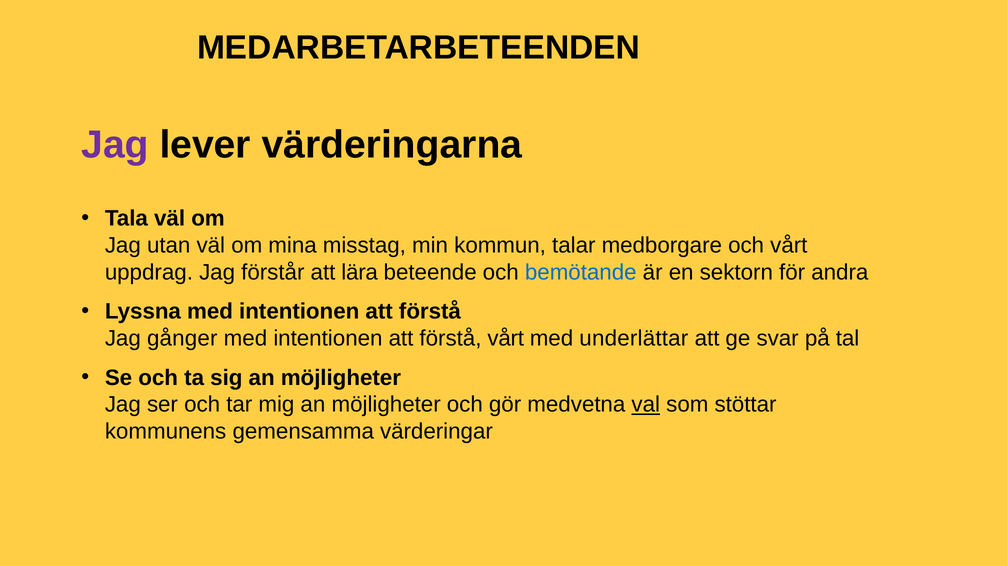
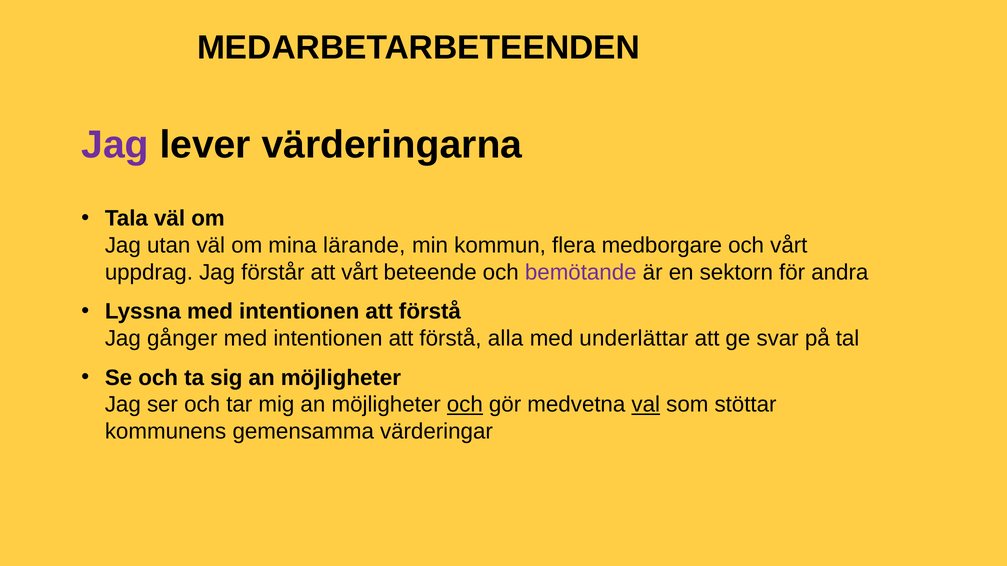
misstag: misstag -> lärande
talar: talar -> flera
att lära: lära -> vårt
bemötande colour: blue -> purple
förstå vårt: vårt -> alla
och at (465, 405) underline: none -> present
